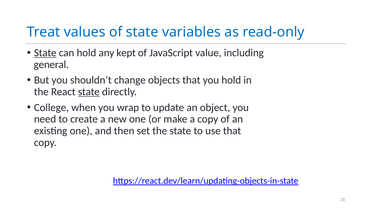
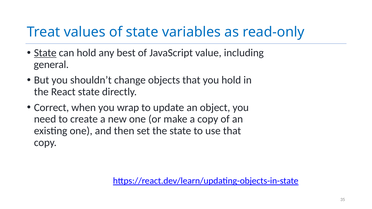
kept: kept -> best
state at (89, 92) underline: present -> none
College: College -> Correct
